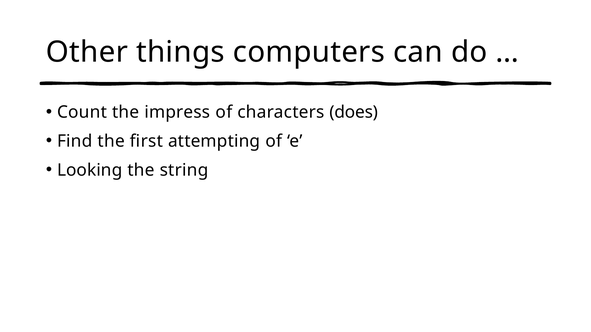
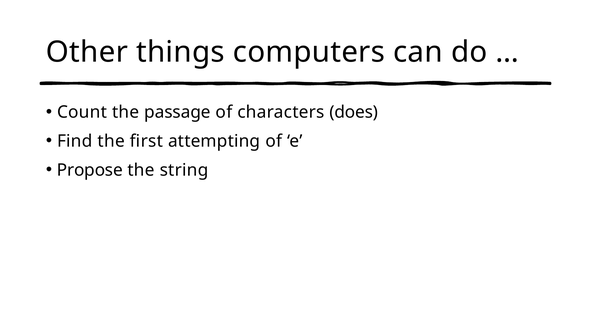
impress: impress -> passage
Looking: Looking -> Propose
